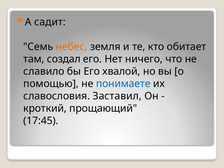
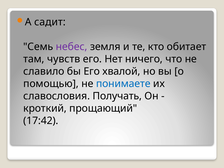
небес colour: orange -> purple
создал: создал -> чувств
Заставил: Заставил -> Получать
17:45: 17:45 -> 17:42
